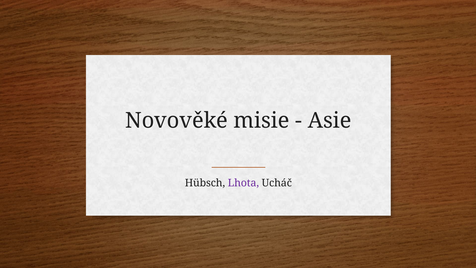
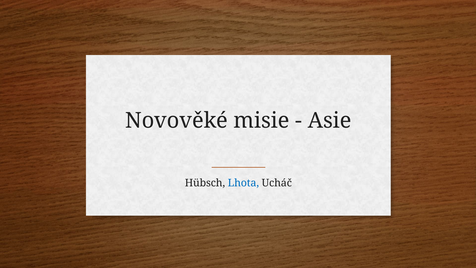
Lhota colour: purple -> blue
